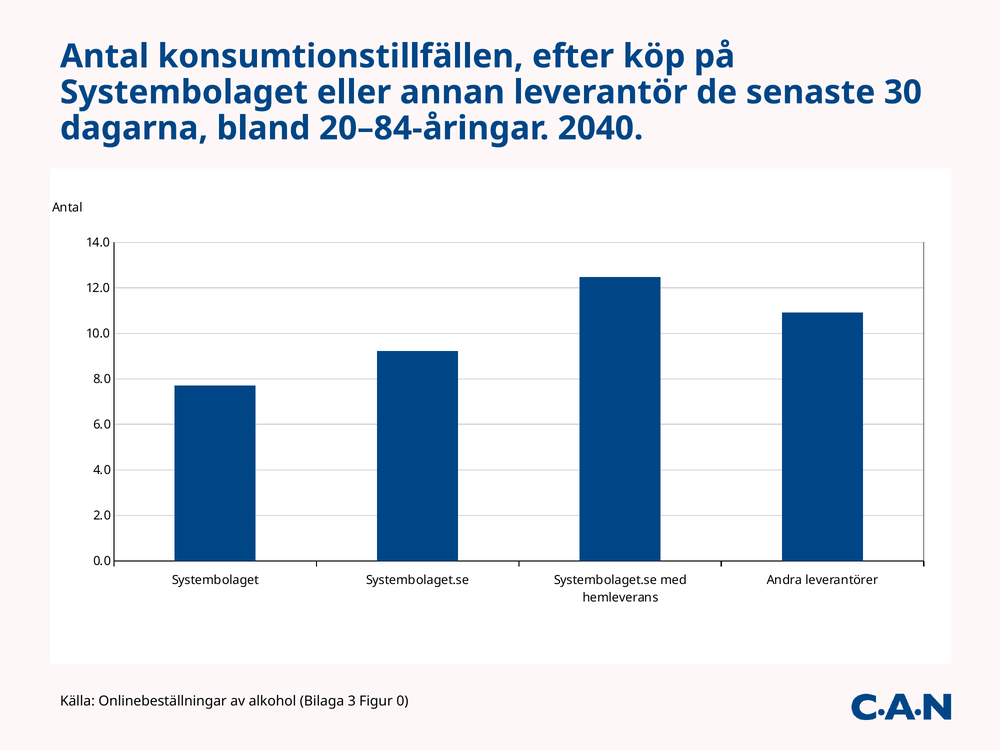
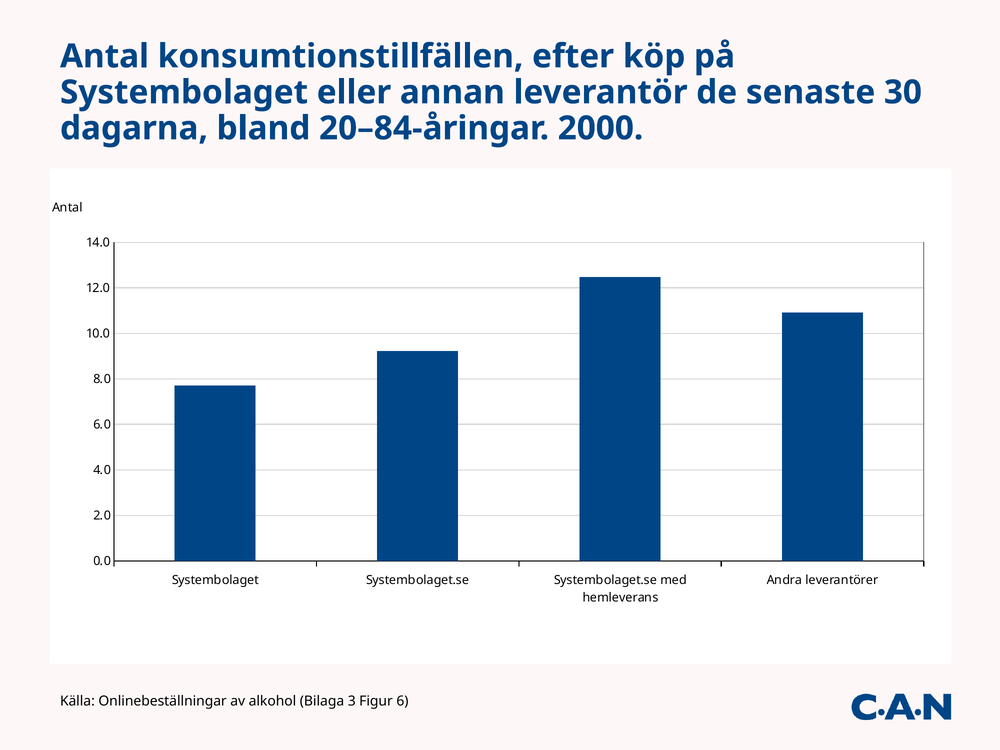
2040: 2040 -> 2000
0: 0 -> 6
